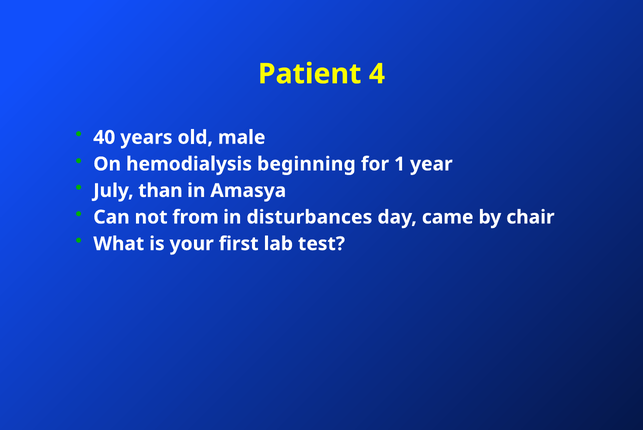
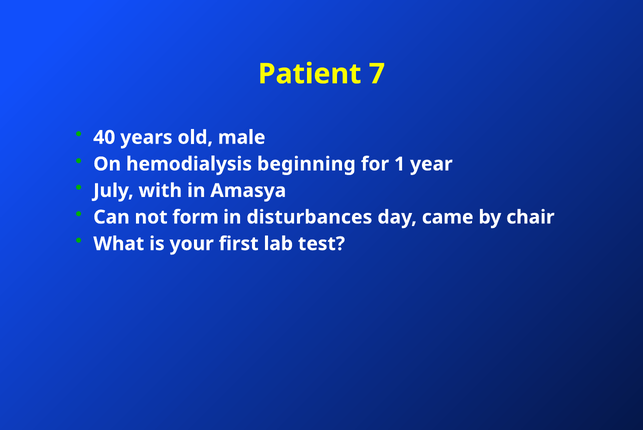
4: 4 -> 7
than: than -> with
from: from -> form
